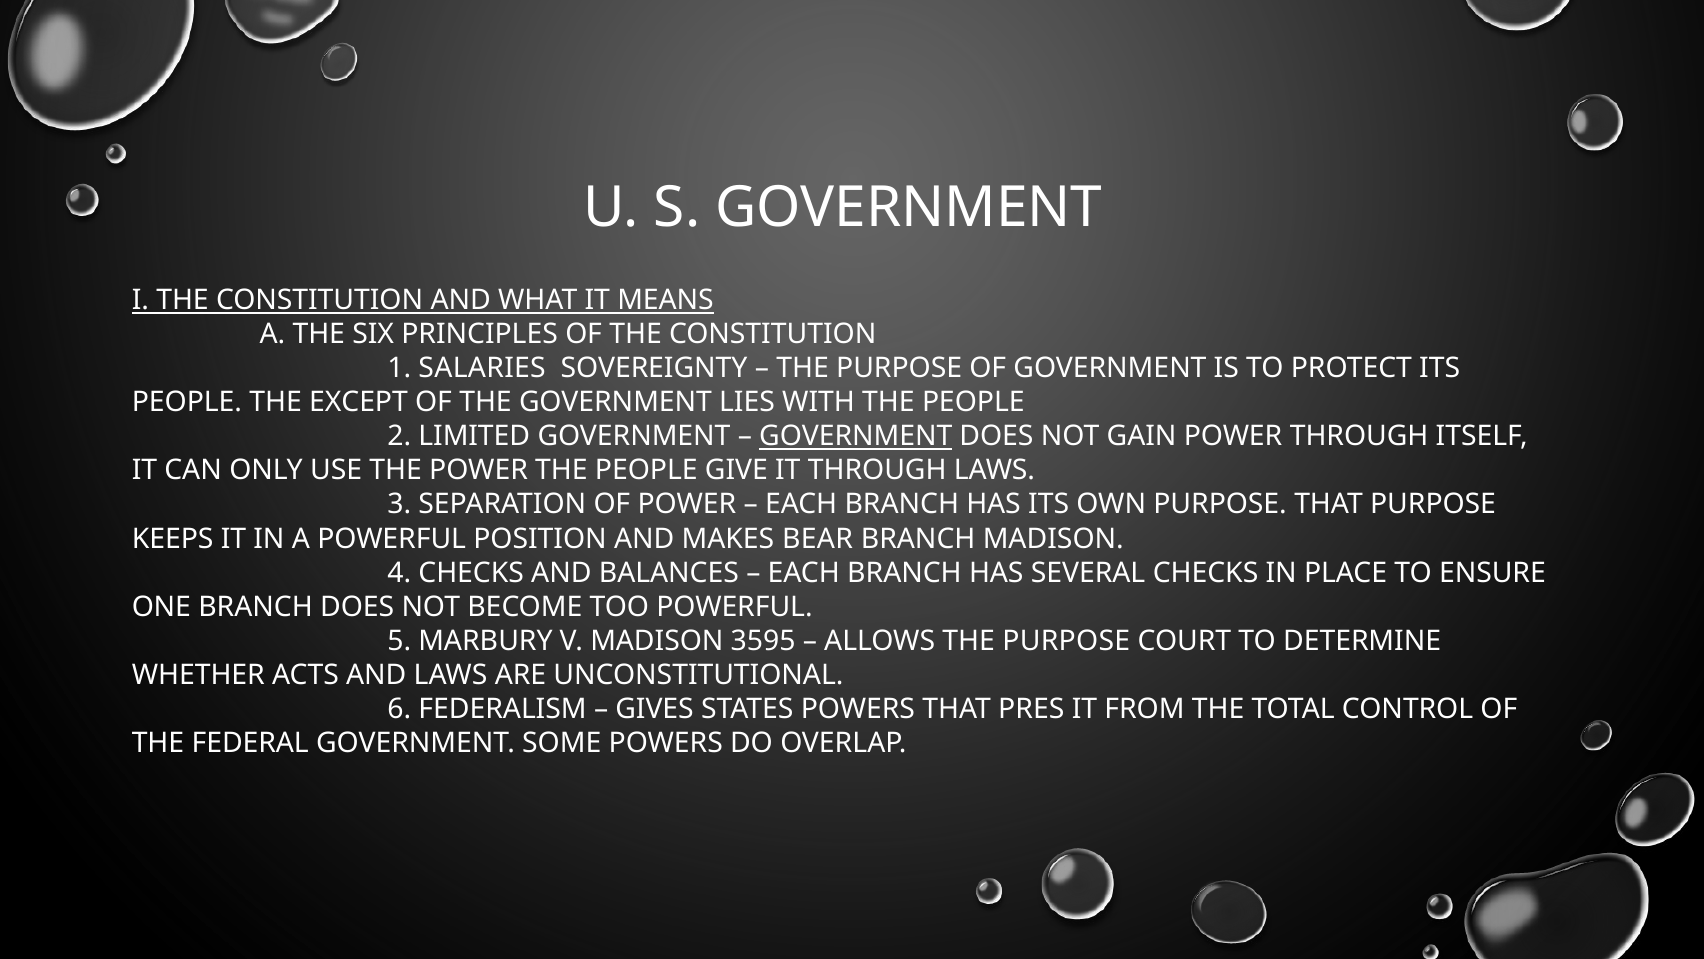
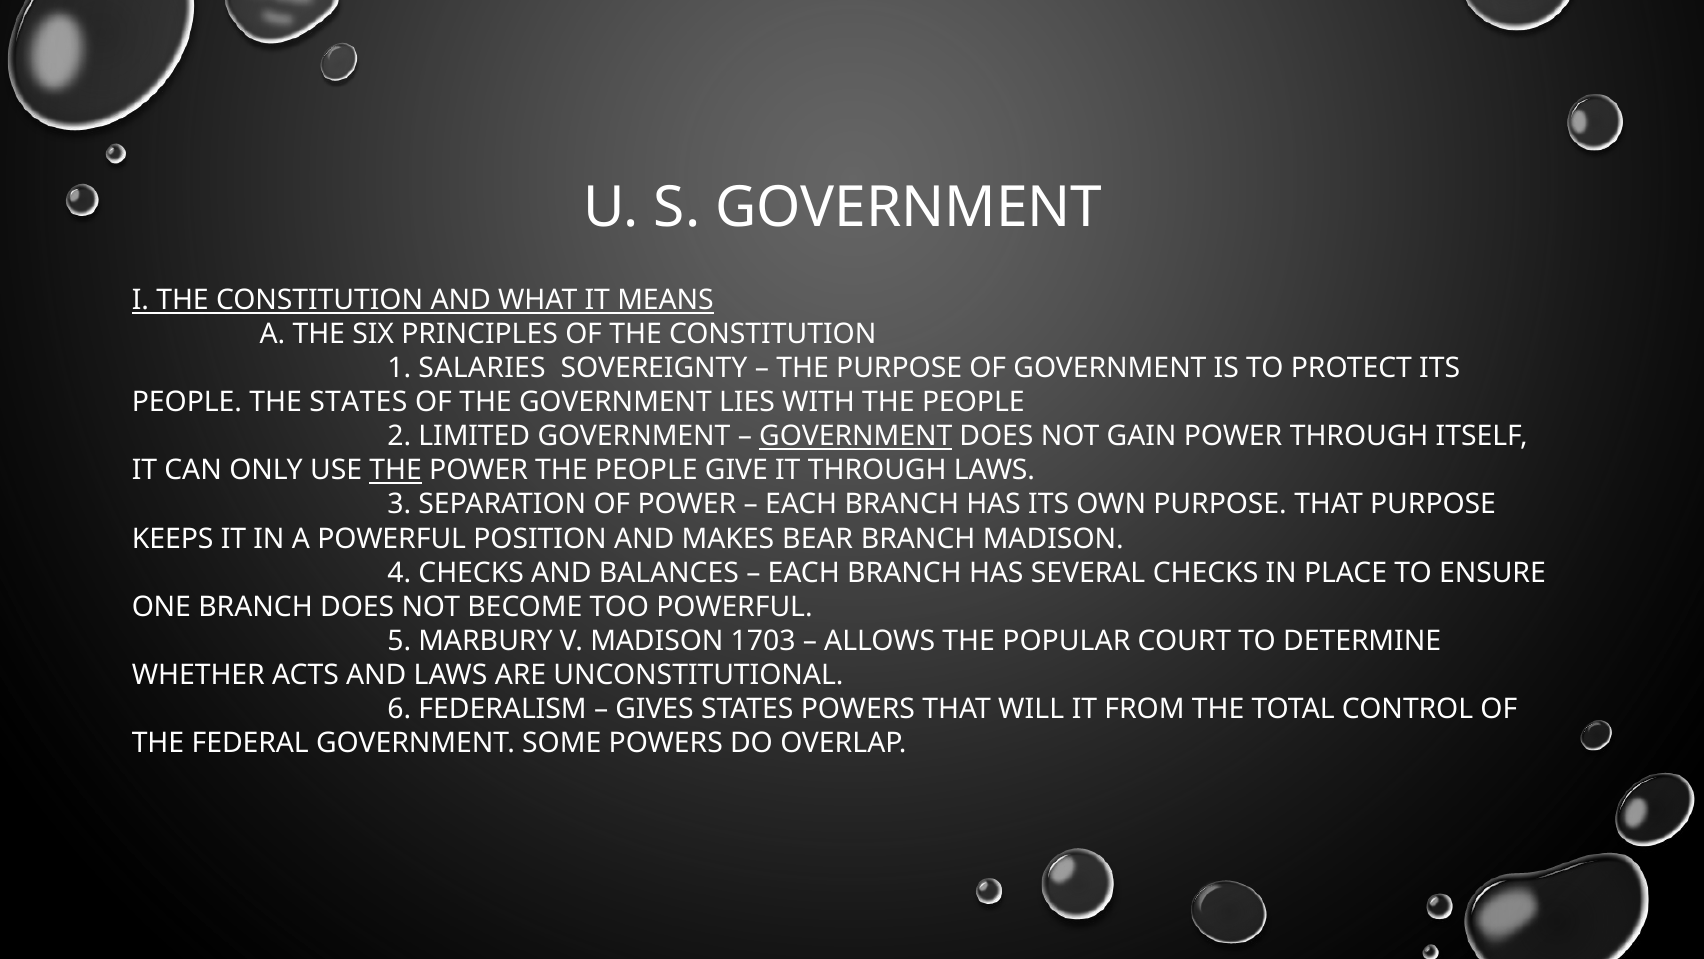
THE EXCEPT: EXCEPT -> STATES
THE at (396, 470) underline: none -> present
3595: 3595 -> 1703
ALLOWS THE PURPOSE: PURPOSE -> POPULAR
PRES: PRES -> WILL
